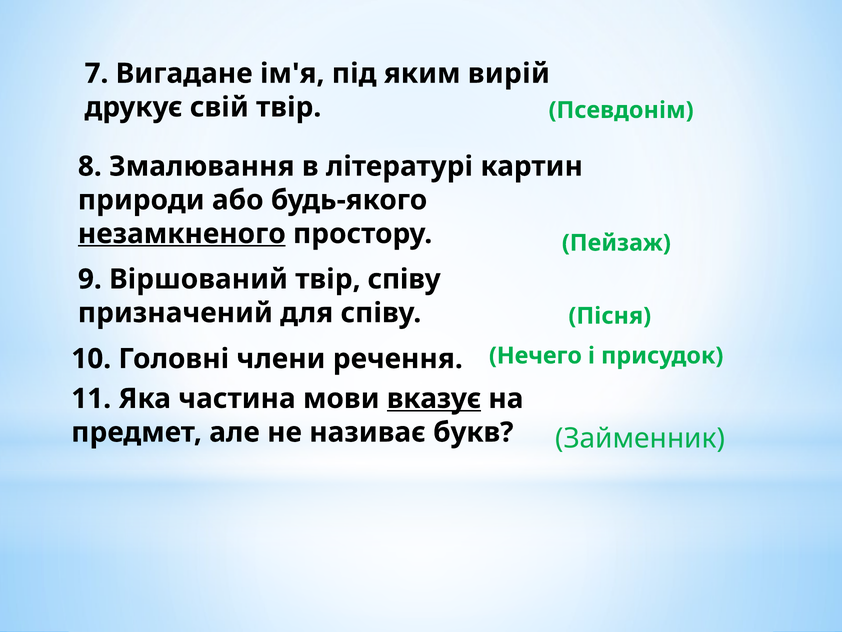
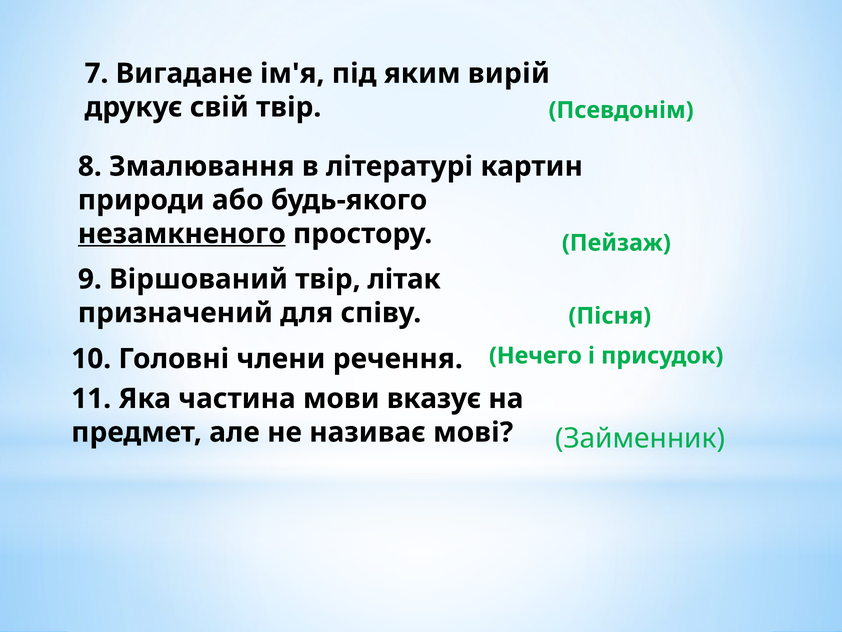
твір співу: співу -> літак
вказує underline: present -> none
букв: букв -> мові
